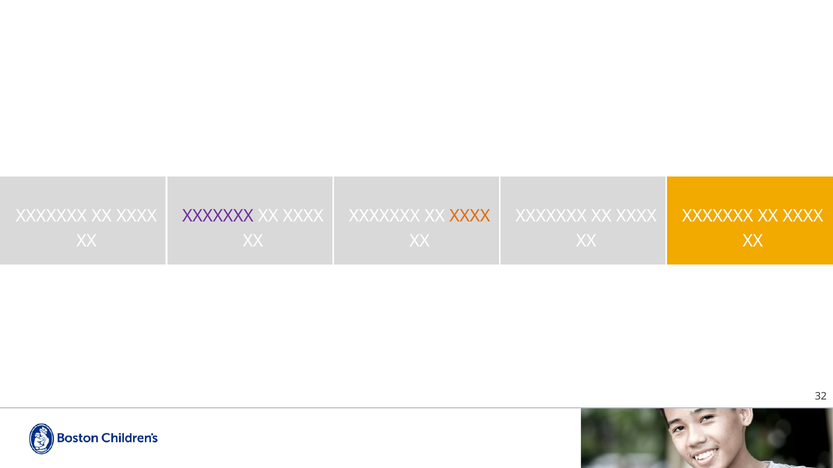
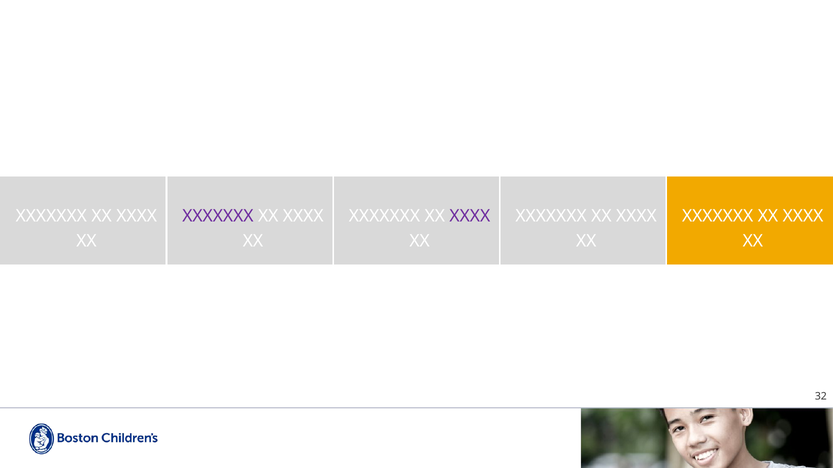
XXXX at (470, 216) colour: orange -> purple
